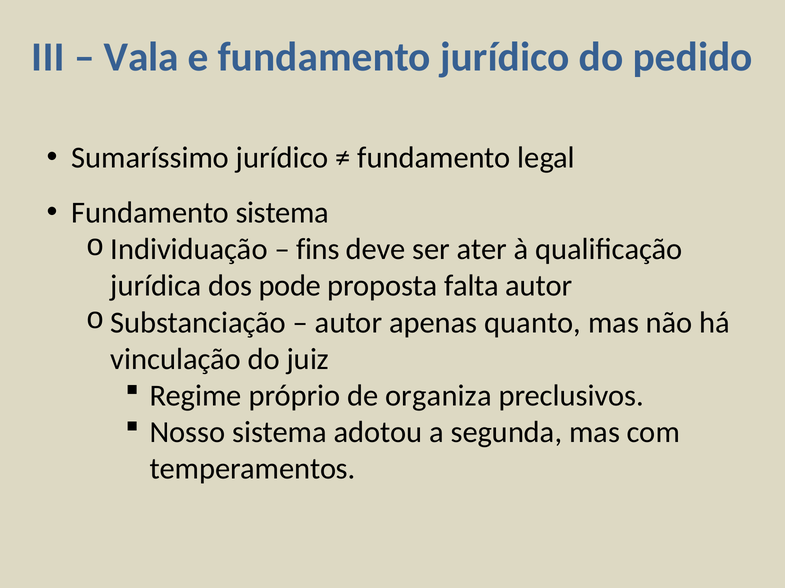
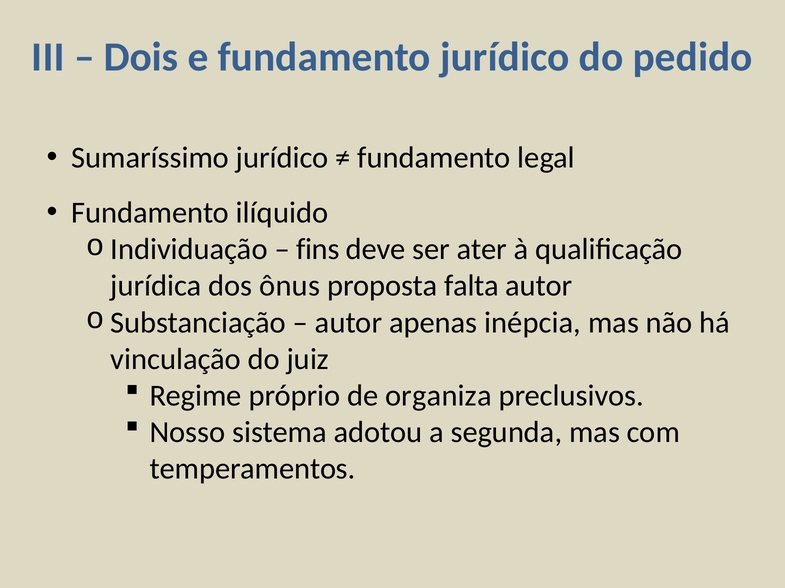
Vala: Vala -> Dois
Fundamento sistema: sistema -> ilíquido
pode: pode -> ônus
quanto: quanto -> inépcia
